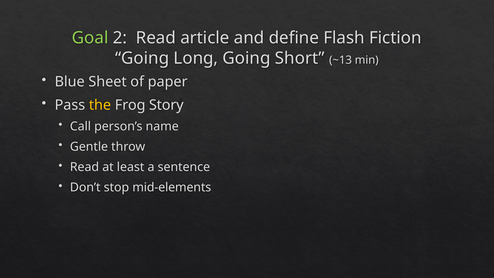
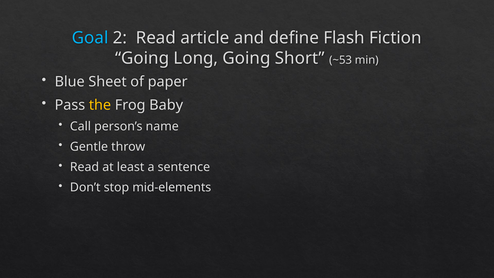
Goal colour: light green -> light blue
~13: ~13 -> ~53
Story: Story -> Baby
